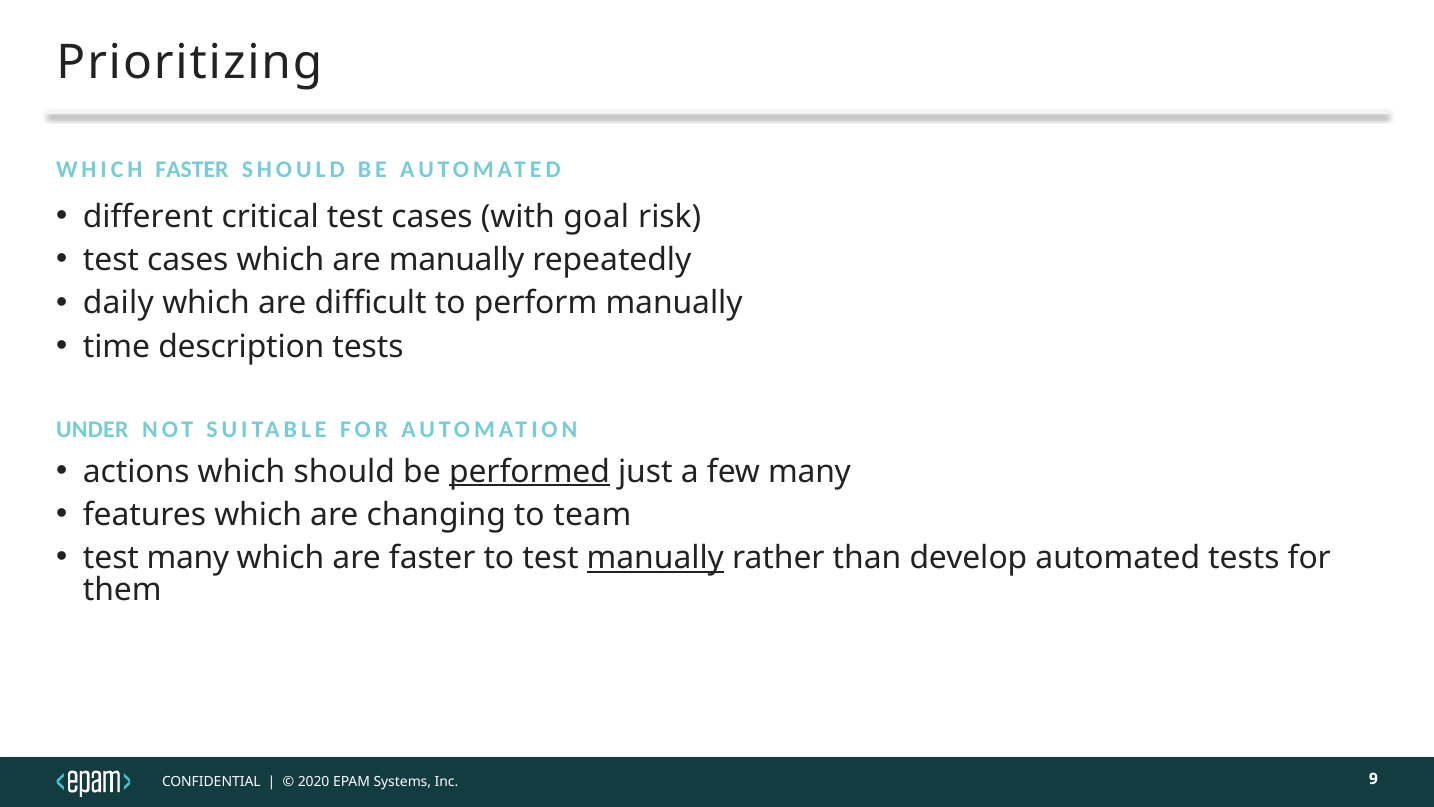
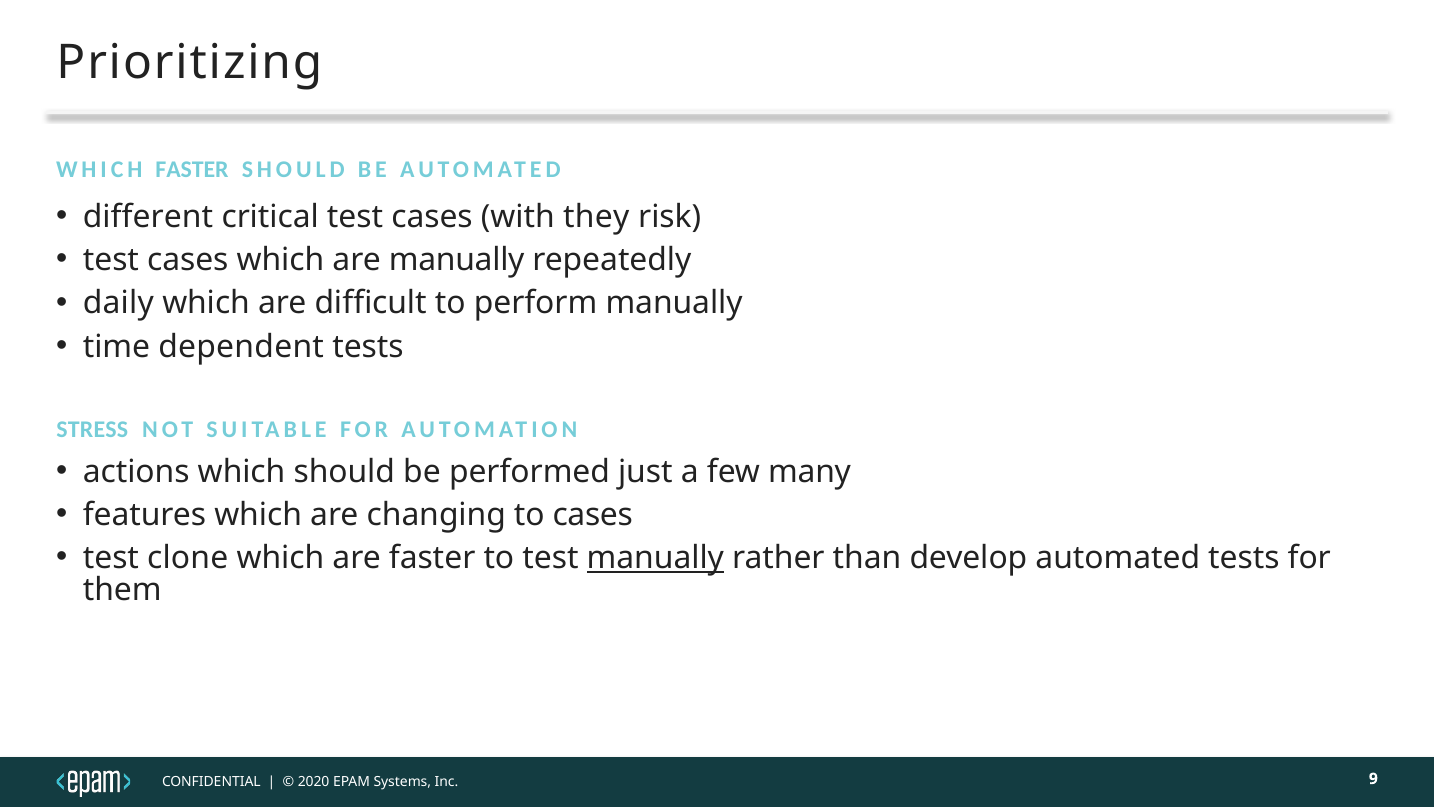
goal: goal -> they
description: description -> dependent
UNDER: UNDER -> STRESS
performed underline: present -> none
to team: team -> cases
test many: many -> clone
